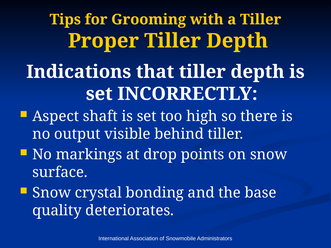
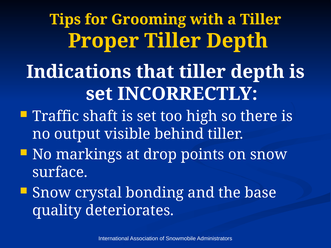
Aspect: Aspect -> Traffic
